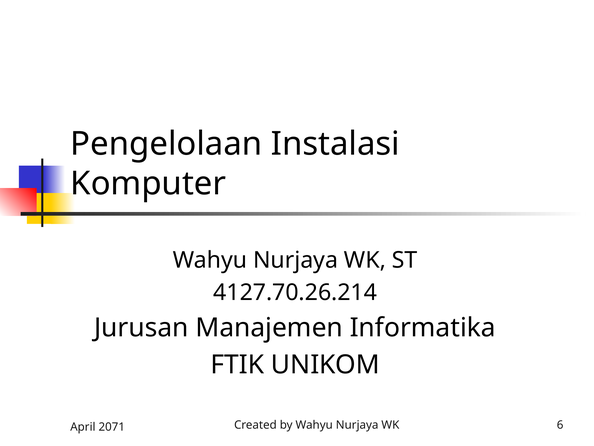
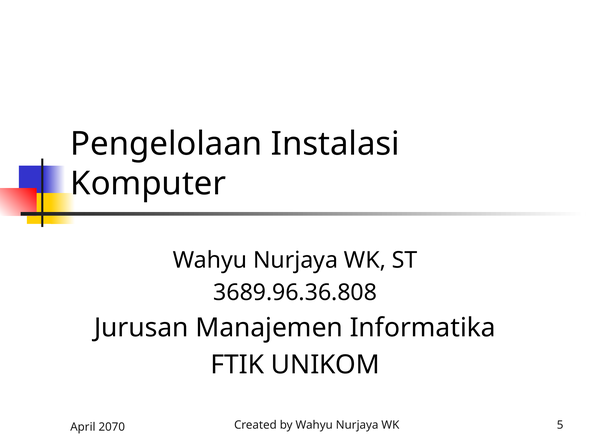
4127.70.26.214: 4127.70.26.214 -> 3689.96.36.808
6: 6 -> 5
2071: 2071 -> 2070
